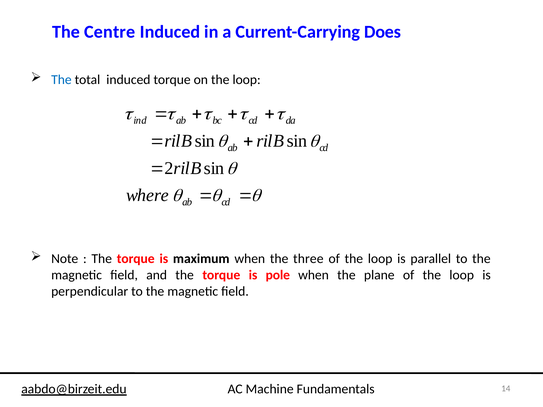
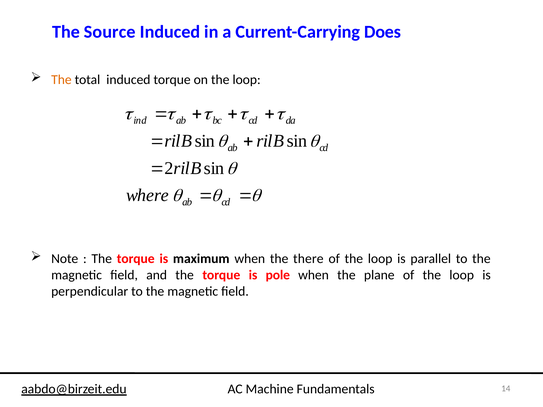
Centre: Centre -> Source
The at (61, 80) colour: blue -> orange
three: three -> there
